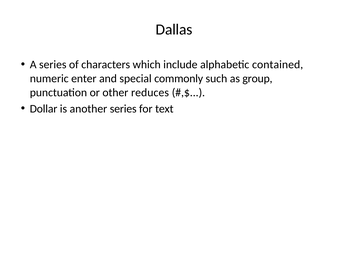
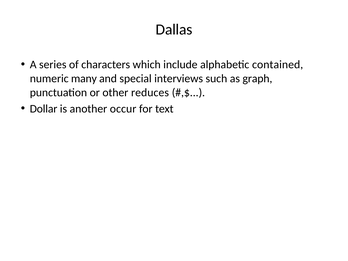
enter: enter -> many
commonly: commonly -> interviews
group: group -> graph
another series: series -> occur
